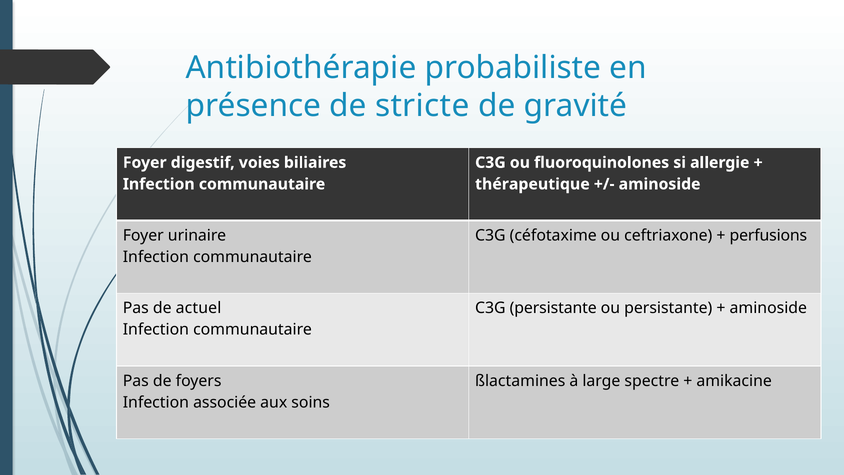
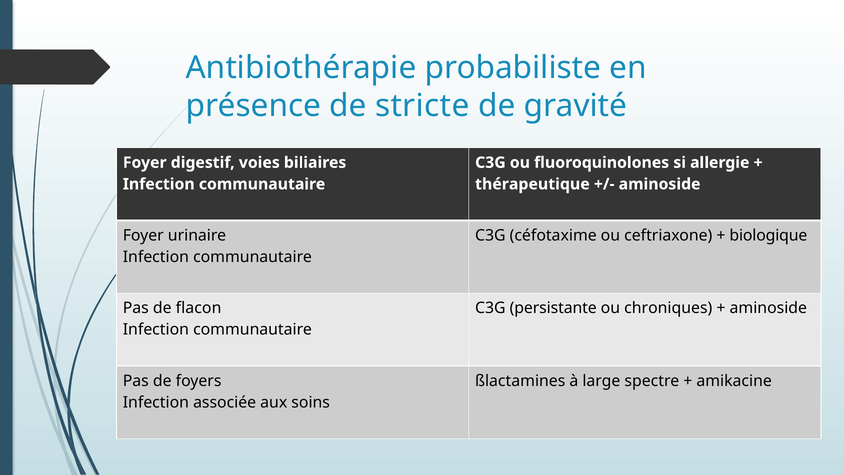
perfusions: perfusions -> biologique
actuel: actuel -> flacon
ou persistante: persistante -> chroniques
